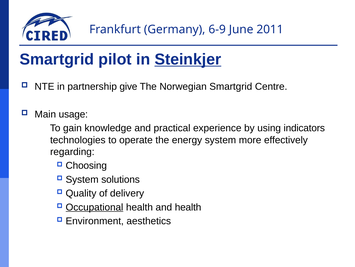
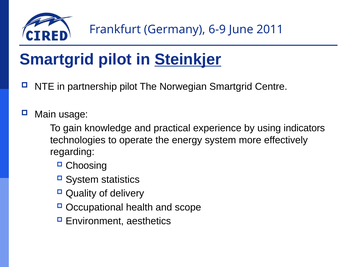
partnership give: give -> pilot
solutions: solutions -> statistics
Occupational underline: present -> none
and health: health -> scope
